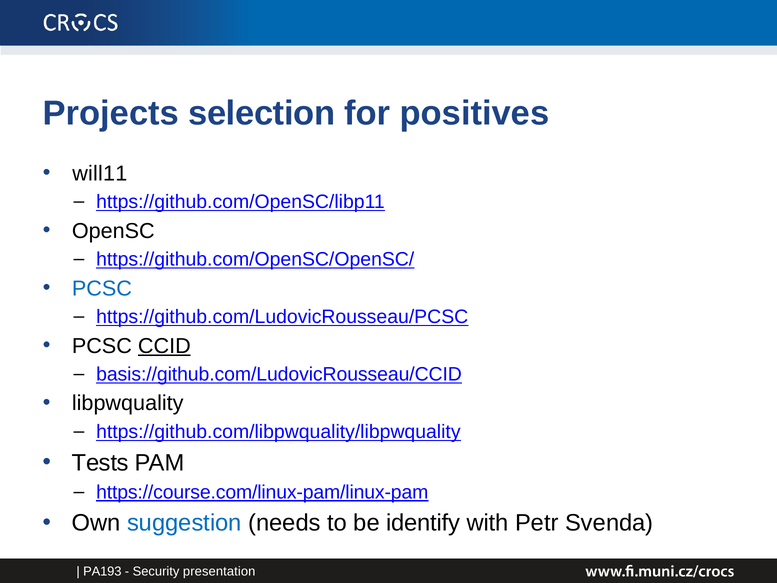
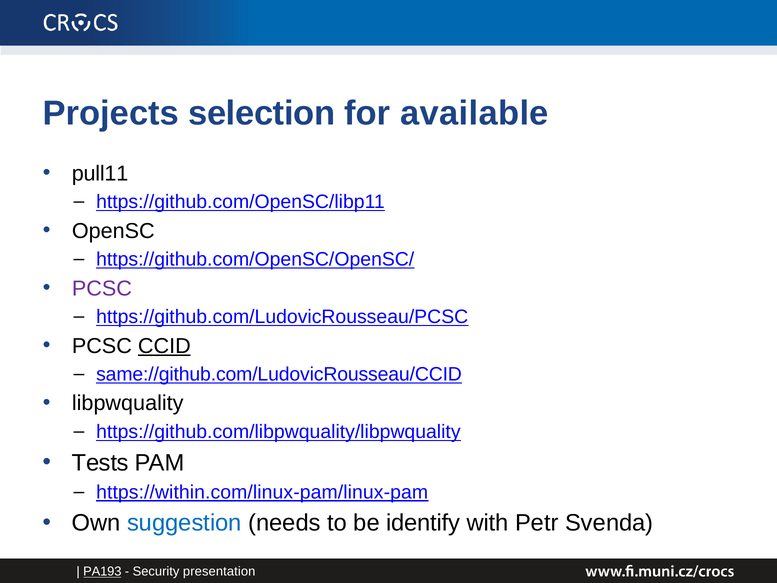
positives: positives -> available
will11: will11 -> pull11
PCSC at (102, 288) colour: blue -> purple
basis://github.com/LudovicRousseau/CCID: basis://github.com/LudovicRousseau/CCID -> same://github.com/LudovicRousseau/CCID
https://course.com/linux-pam/linux-pam: https://course.com/linux-pam/linux-pam -> https://within.com/linux-pam/linux-pam
PA193 underline: none -> present
